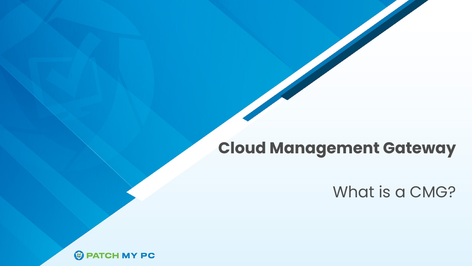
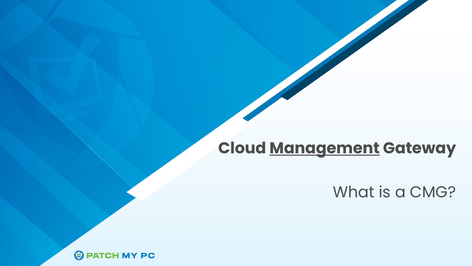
Management underline: none -> present
